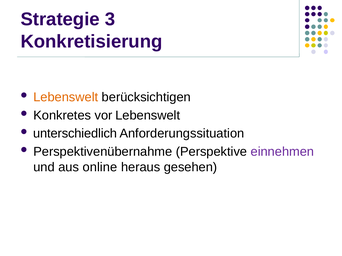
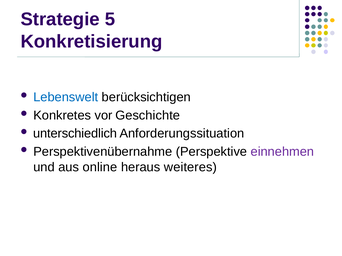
3: 3 -> 5
Lebenswelt at (66, 97) colour: orange -> blue
vor Lebenswelt: Lebenswelt -> Geschichte
gesehen: gesehen -> weiteres
